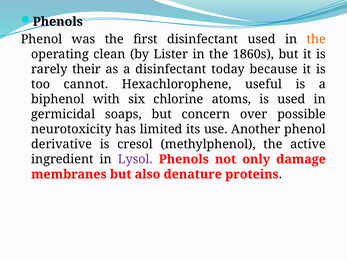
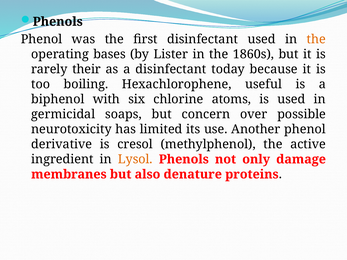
clean: clean -> bases
cannot: cannot -> boiling
Lysol colour: purple -> orange
